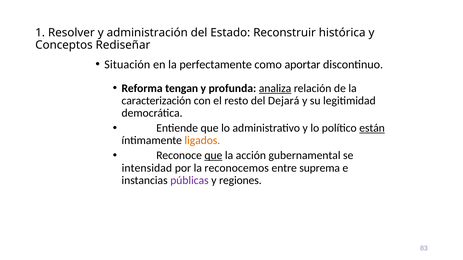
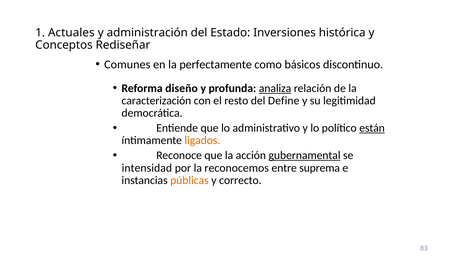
Resolver: Resolver -> Actuales
Reconstruir: Reconstruir -> Inversiones
Situación: Situación -> Comunes
aportar: aportar -> básicos
tengan: tengan -> diseño
Dejará: Dejará -> Define
que at (213, 156) underline: present -> none
gubernamental underline: none -> present
públicas colour: purple -> orange
regiones: regiones -> correcto
